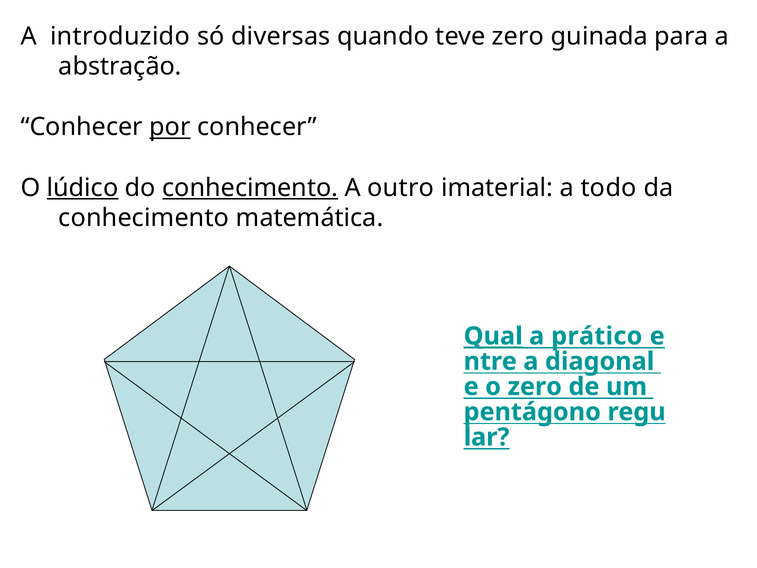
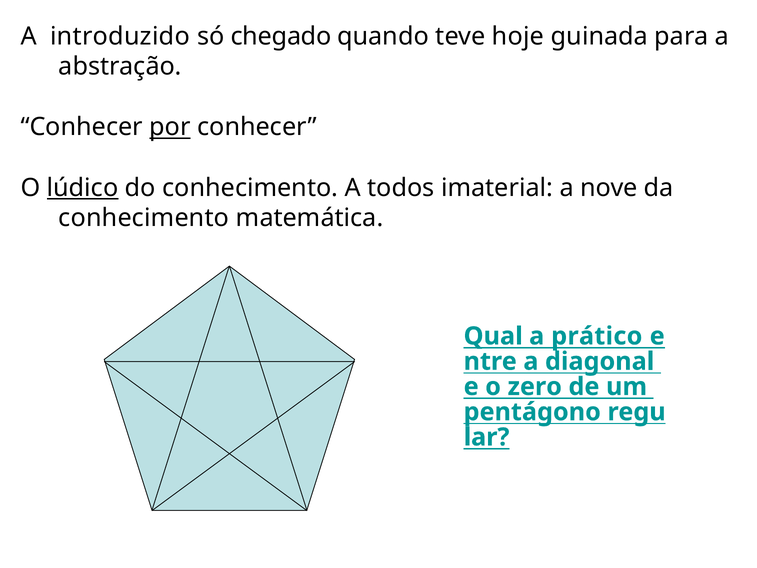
diversas: diversas -> chegado
teve zero: zero -> hoje
conhecimento at (250, 188) underline: present -> none
outro: outro -> todos
todo: todo -> nove
Qual underline: present -> none
